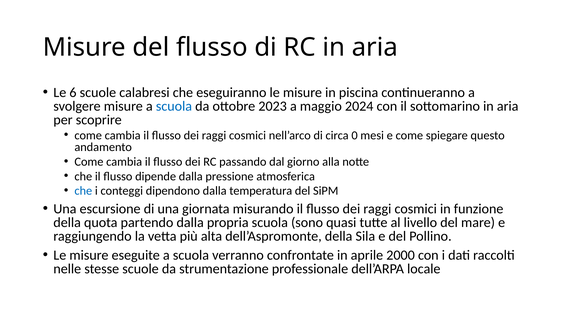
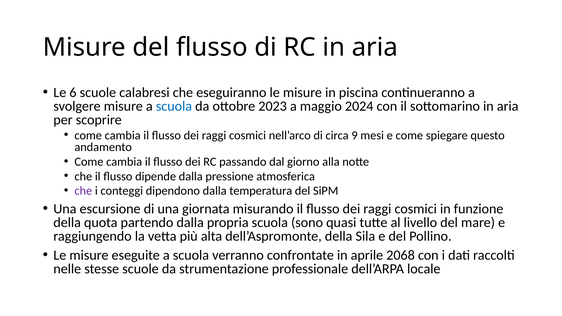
0: 0 -> 9
che at (83, 191) colour: blue -> purple
2000: 2000 -> 2068
